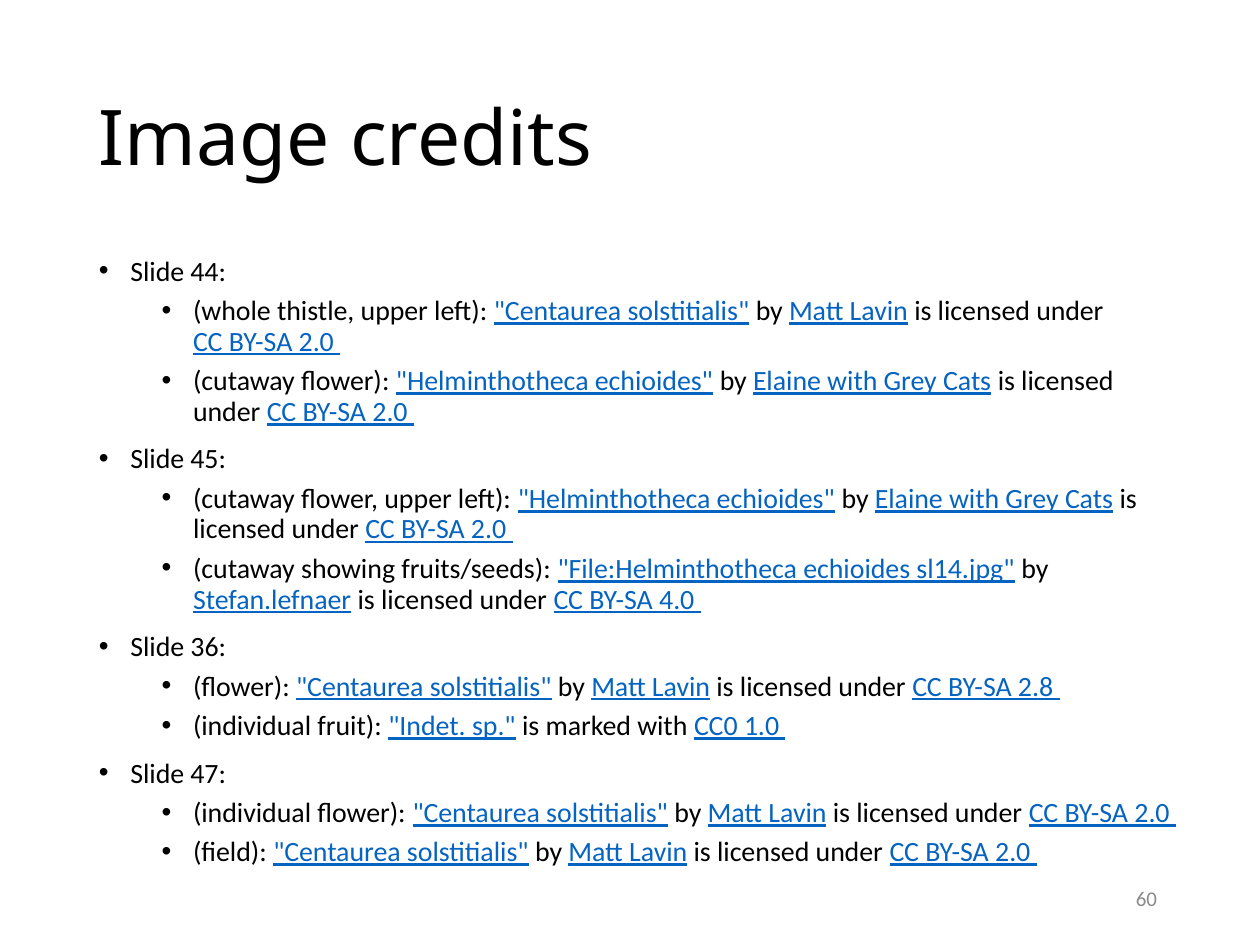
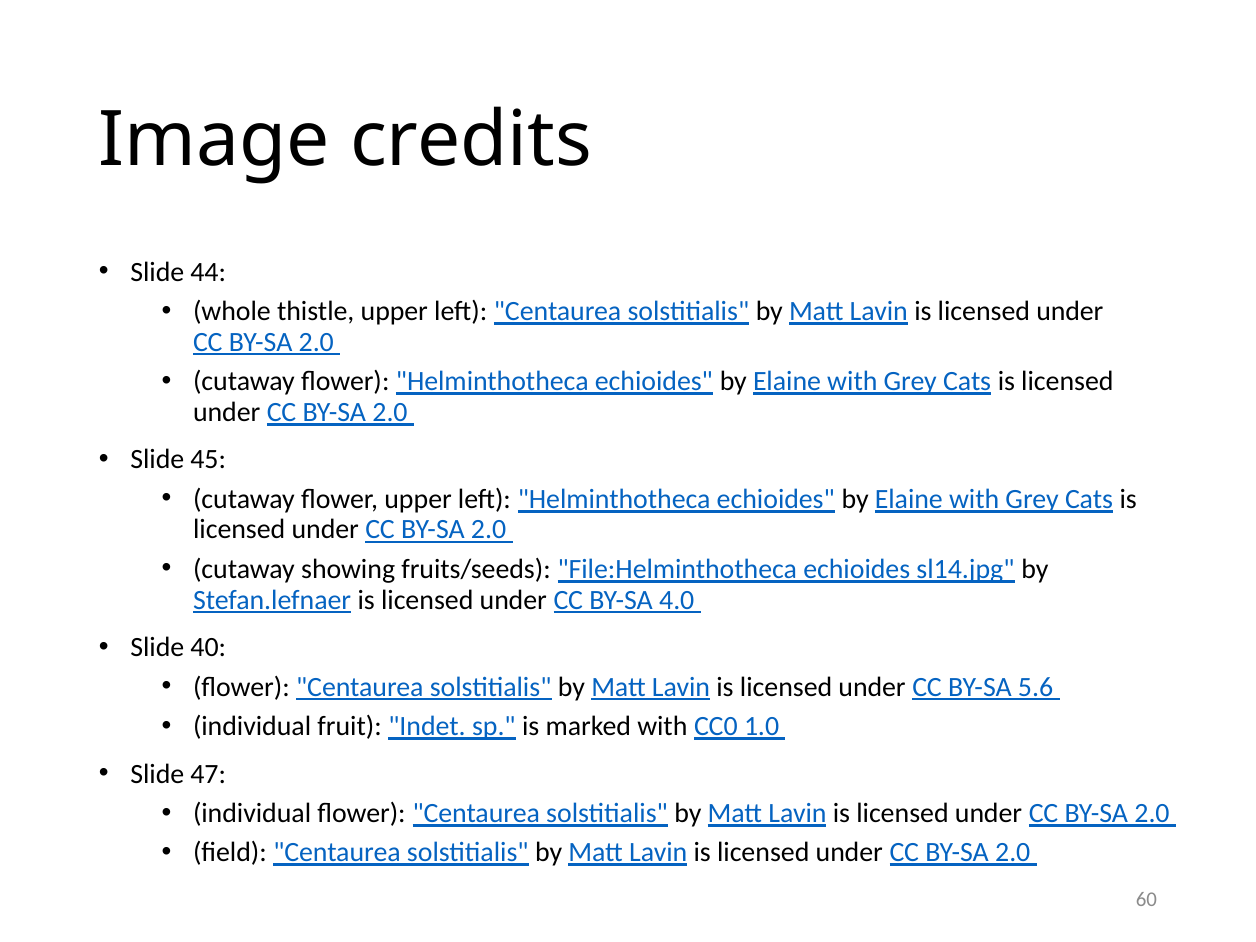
36: 36 -> 40
2.8: 2.8 -> 5.6
